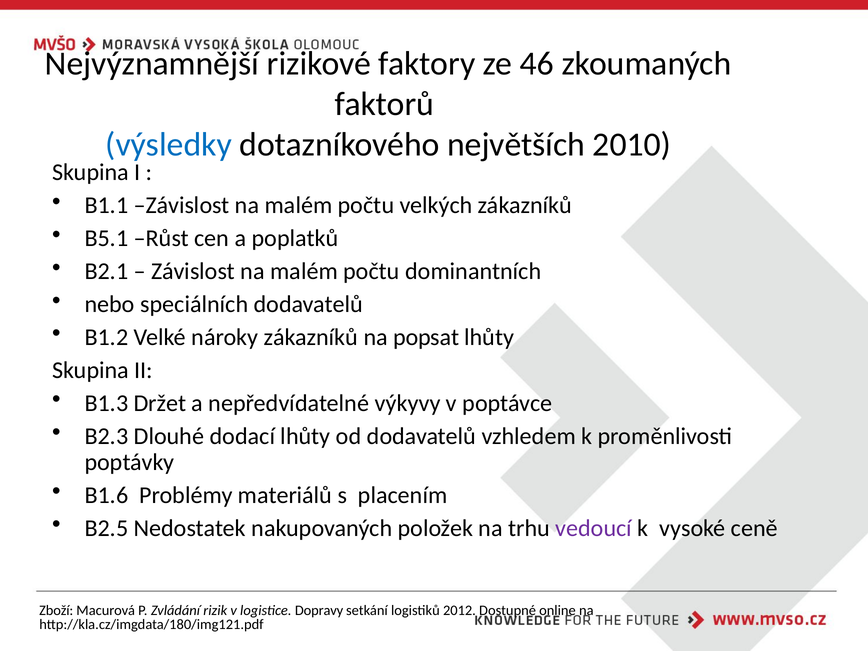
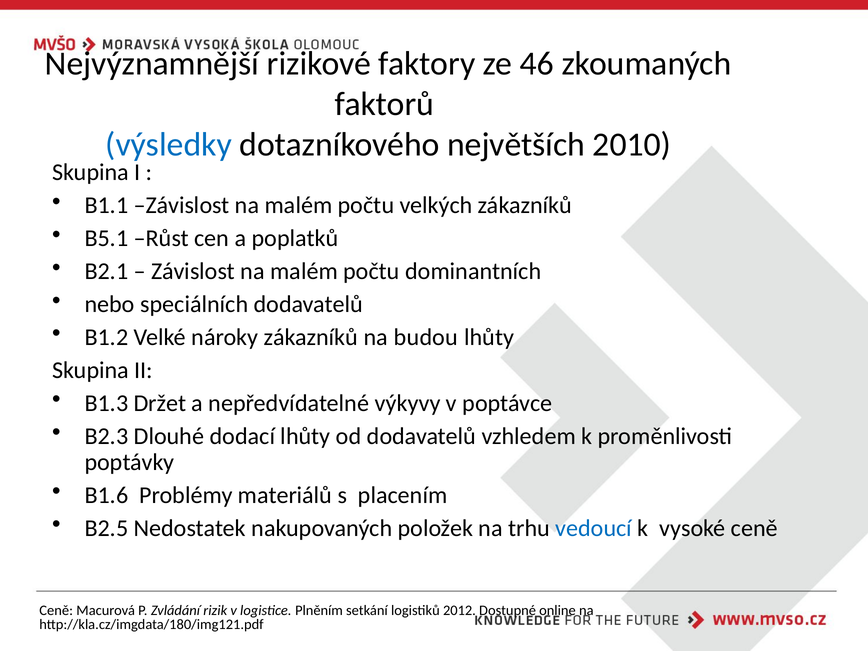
popsat: popsat -> budou
vedoucí colour: purple -> blue
Zboží at (56, 610): Zboží -> Ceně
Dopravy: Dopravy -> Plněním
